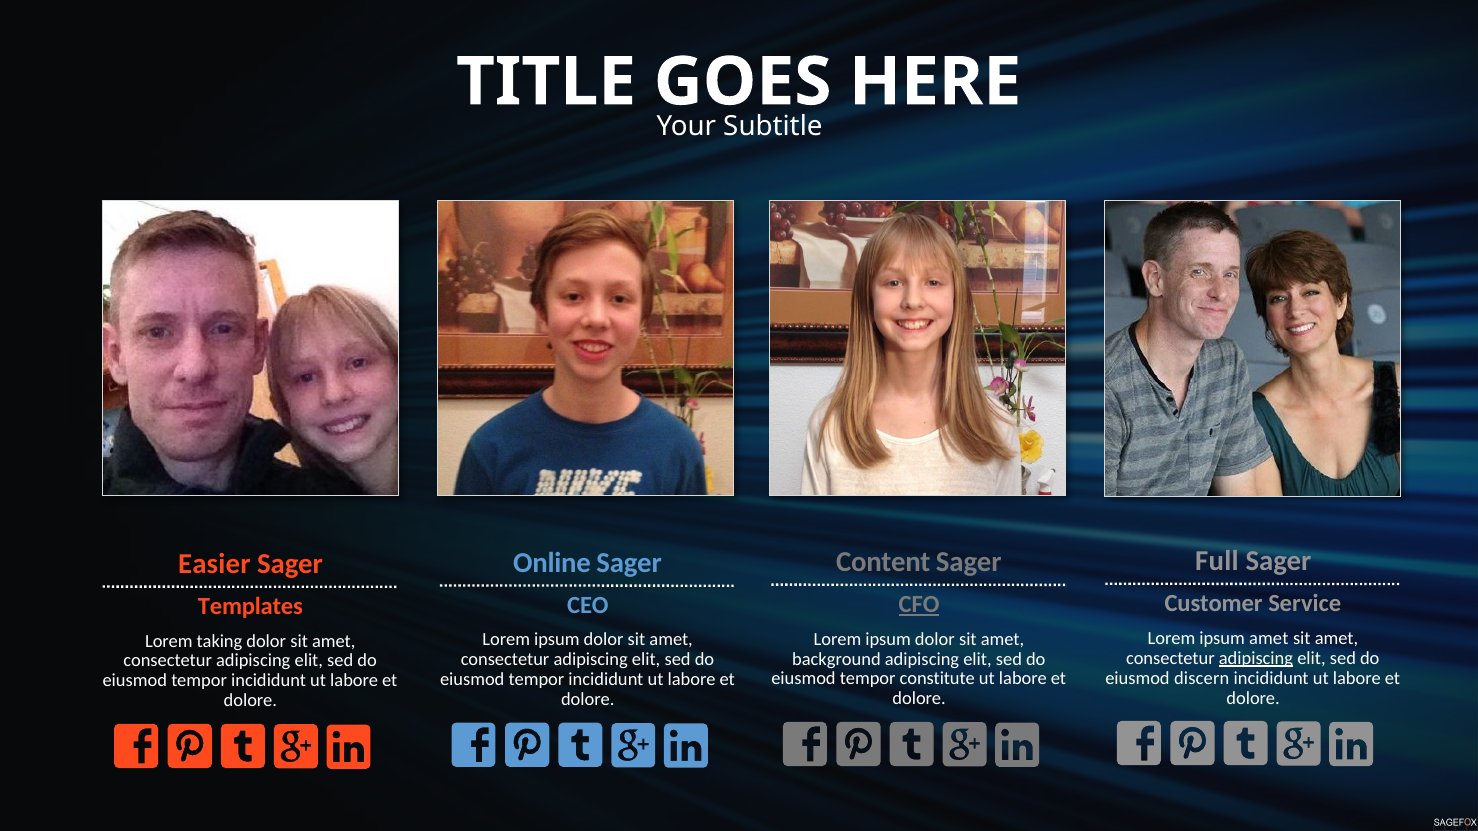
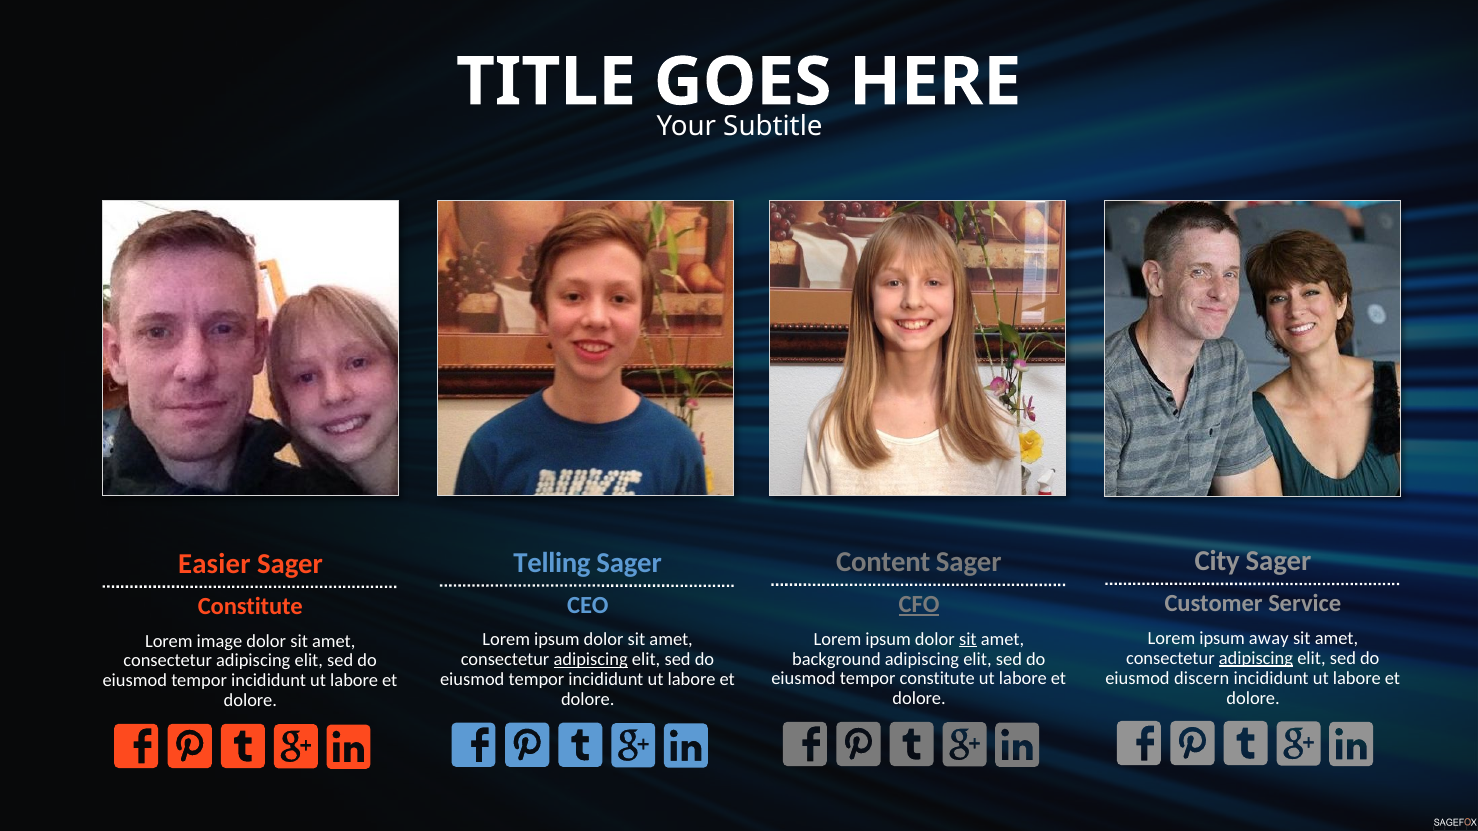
Full: Full -> City
Online: Online -> Telling
Templates at (250, 606): Templates -> Constitute
ipsum amet: amet -> away
sit at (968, 639) underline: none -> present
taking: taking -> image
adipiscing at (591, 660) underline: none -> present
